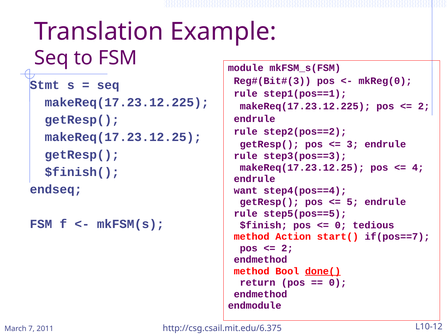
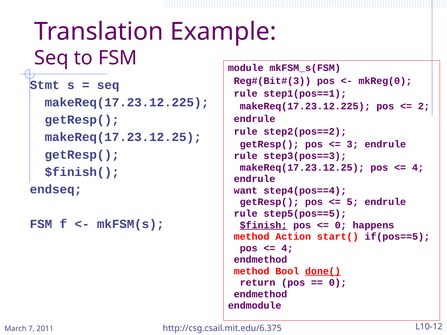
$finish underline: none -> present
tedious: tedious -> happens
if(pos==7: if(pos==7 -> if(pos==5
2 at (287, 248): 2 -> 4
